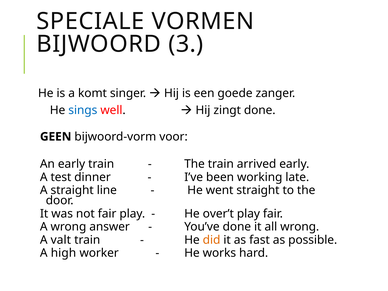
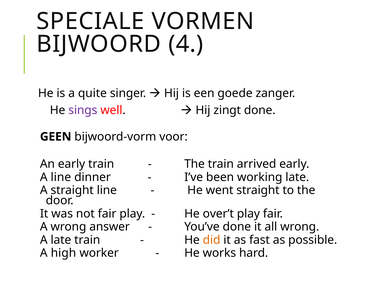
3: 3 -> 4
komt: komt -> quite
sings colour: blue -> purple
A test: test -> line
A valt: valt -> late
